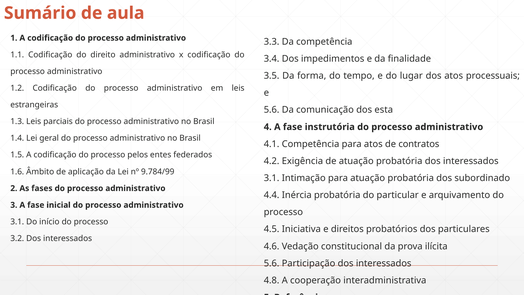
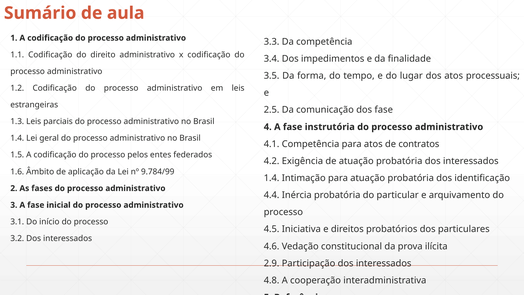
5.6 at (272, 110): 5.6 -> 2.5
dos esta: esta -> fase
3.1 at (272, 178): 3.1 -> 1.4
subordinado: subordinado -> identificação
5.6 at (272, 263): 5.6 -> 2.9
